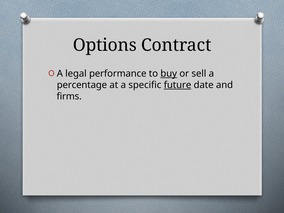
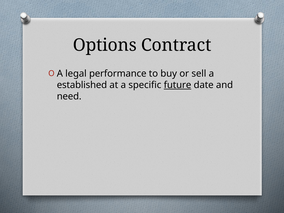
buy underline: present -> none
percentage: percentage -> established
firms: firms -> need
